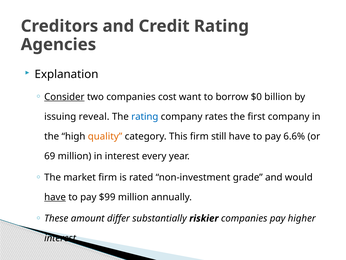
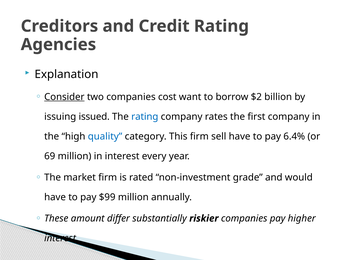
$0: $0 -> $2
reveal: reveal -> issued
quality colour: orange -> blue
still: still -> sell
6.6%: 6.6% -> 6.4%
have at (55, 197) underline: present -> none
